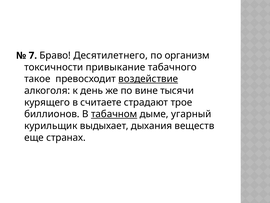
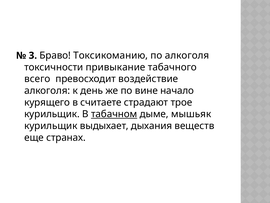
7: 7 -> 3
Десятилетнего: Десятилетнего -> Токсикоманию
по организм: организм -> алкоголя
такое: такое -> всего
воздействие underline: present -> none
тысячи: тысячи -> начало
биллионов at (52, 114): биллионов -> курильщик
угарный: угарный -> мышьяк
